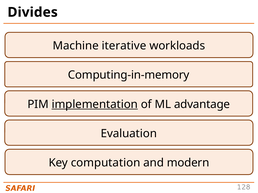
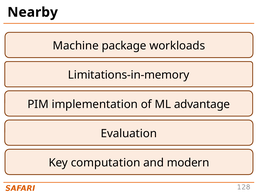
Divides: Divides -> Nearby
iterative: iterative -> package
Computing-in-memory: Computing-in-memory -> Limitations-in-memory
implementation underline: present -> none
